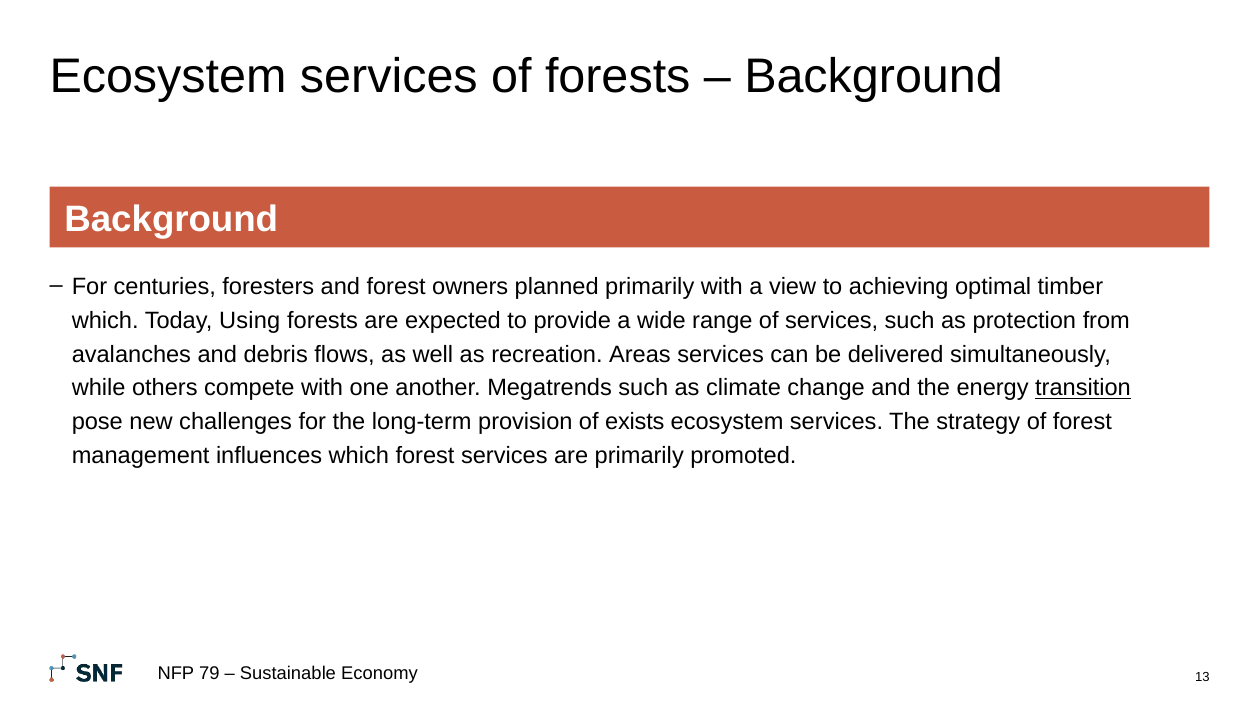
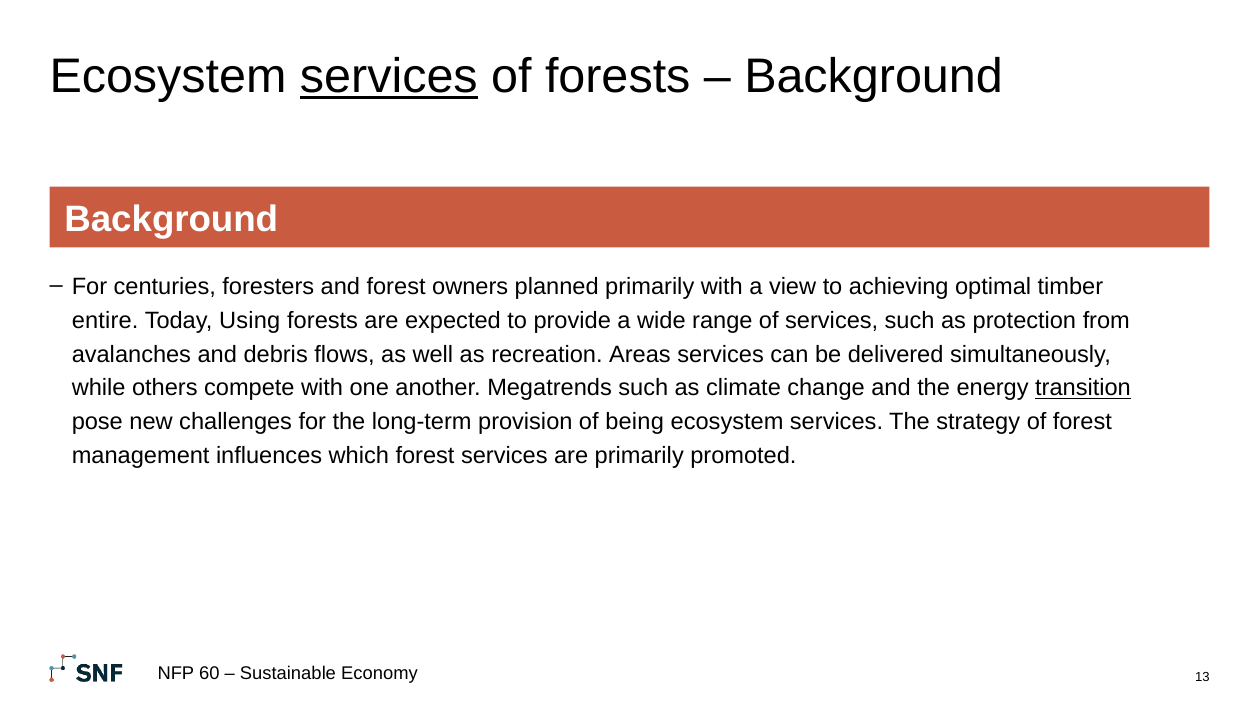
services at (389, 77) underline: none -> present
which at (105, 320): which -> entire
exists: exists -> being
79: 79 -> 60
